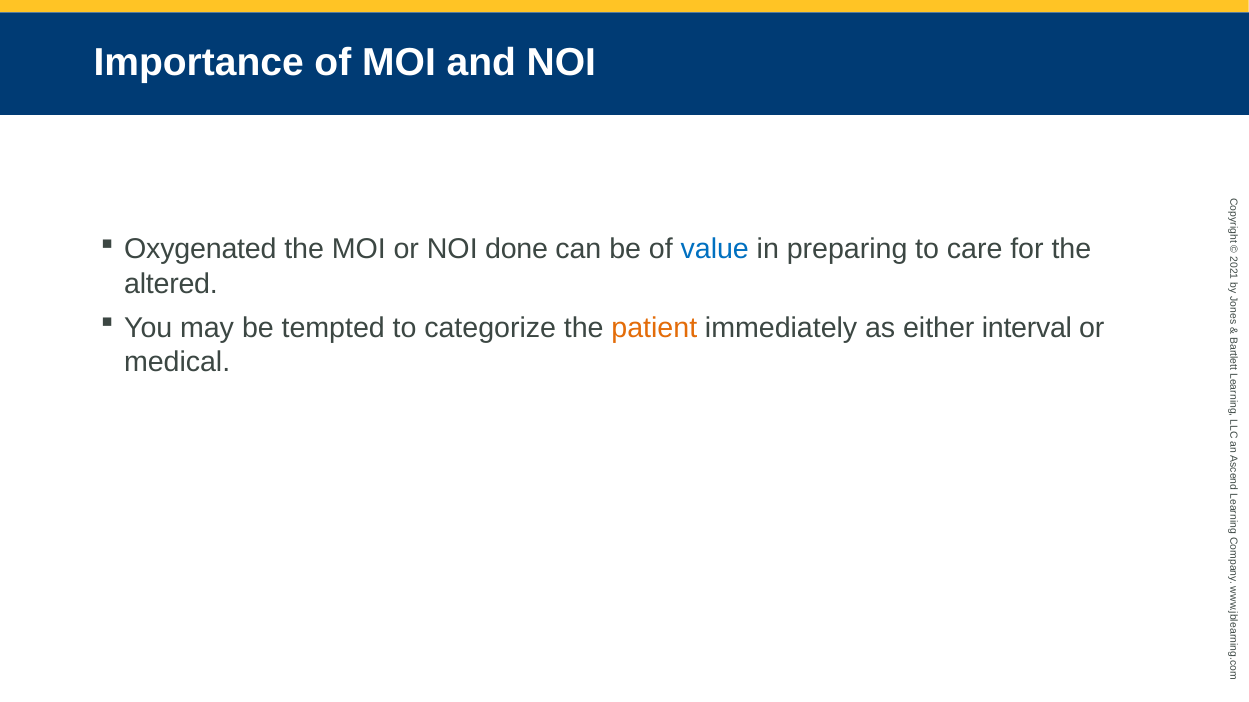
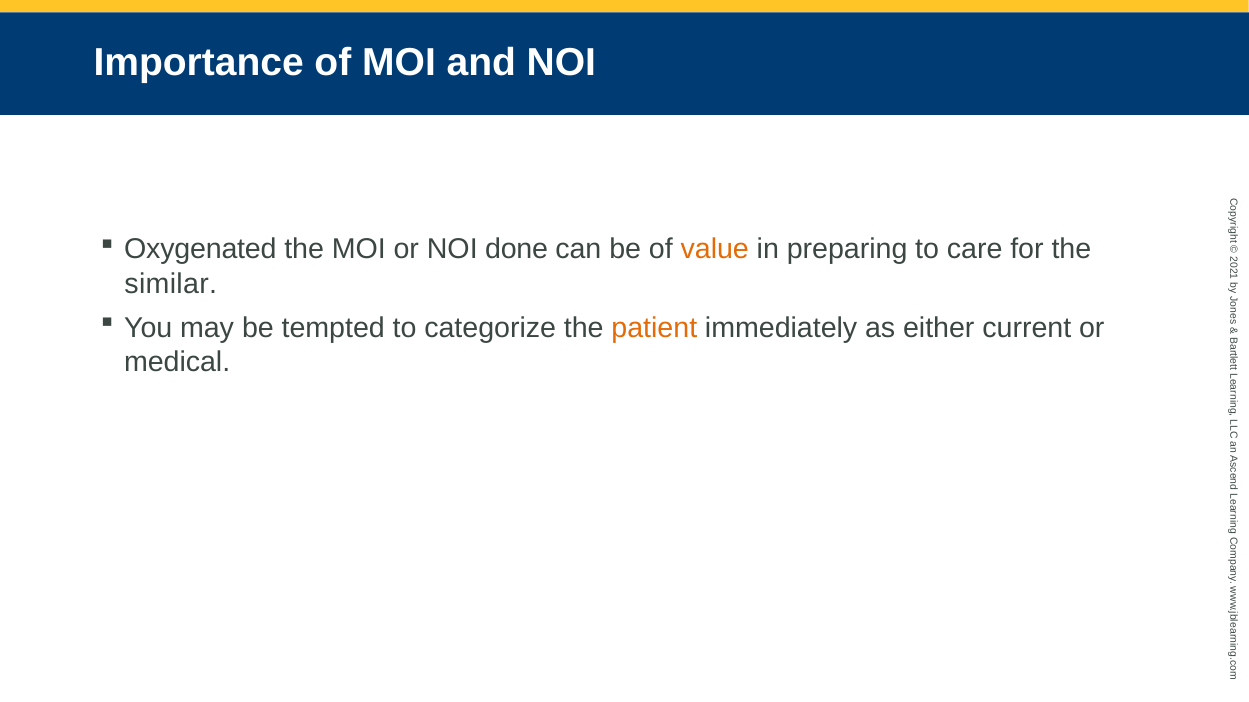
value colour: blue -> orange
altered: altered -> similar
interval: interval -> current
